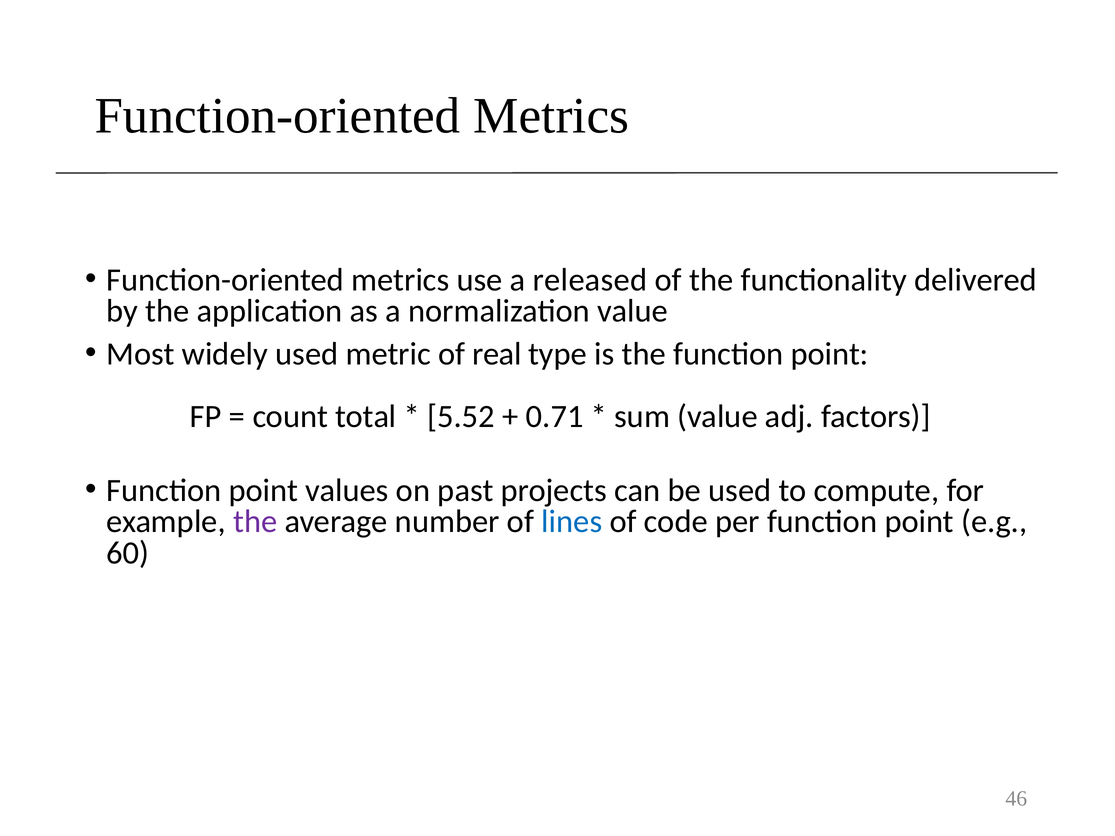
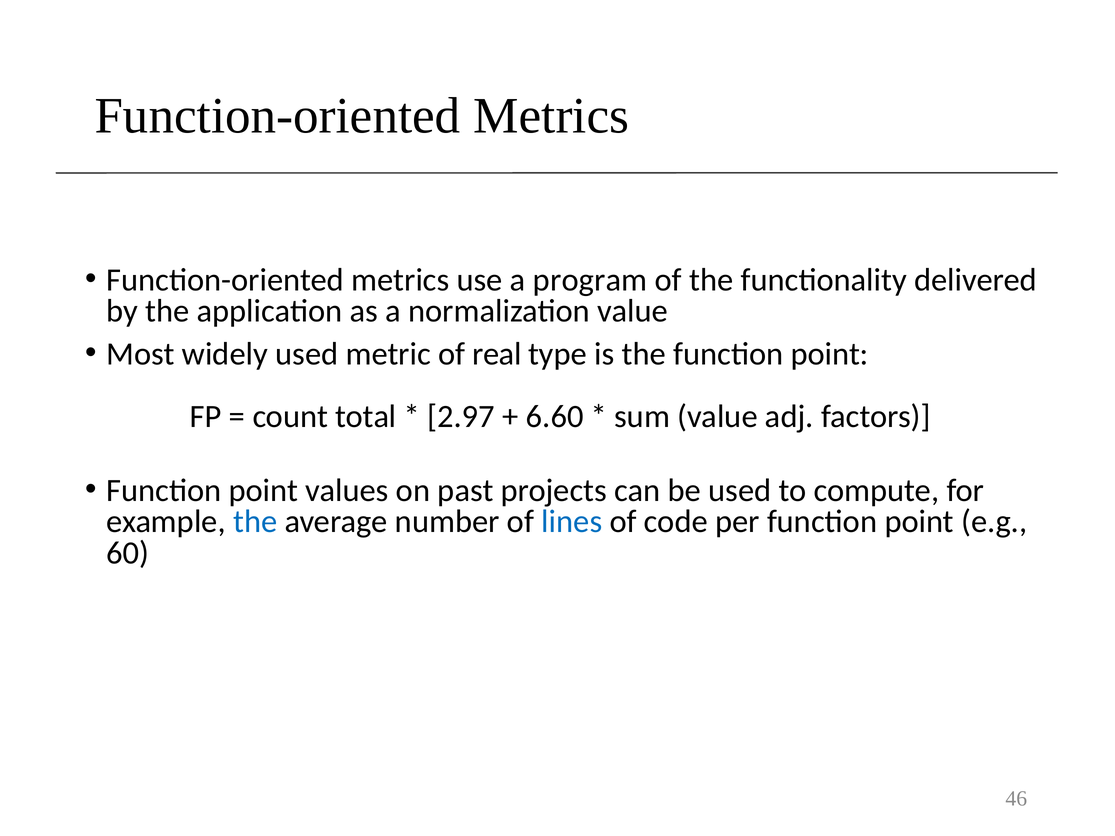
released: released -> program
5.52: 5.52 -> 2.97
0.71: 0.71 -> 6.60
the at (255, 522) colour: purple -> blue
